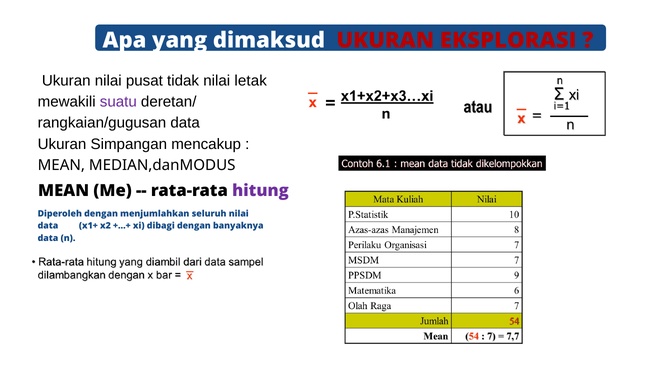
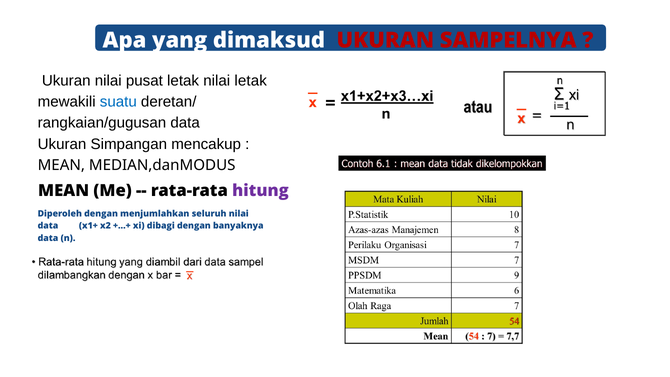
EKSPLORASI: EKSPLORASI -> SAMPELNYA
pusat tidak: tidak -> letak
suatu colour: purple -> blue
